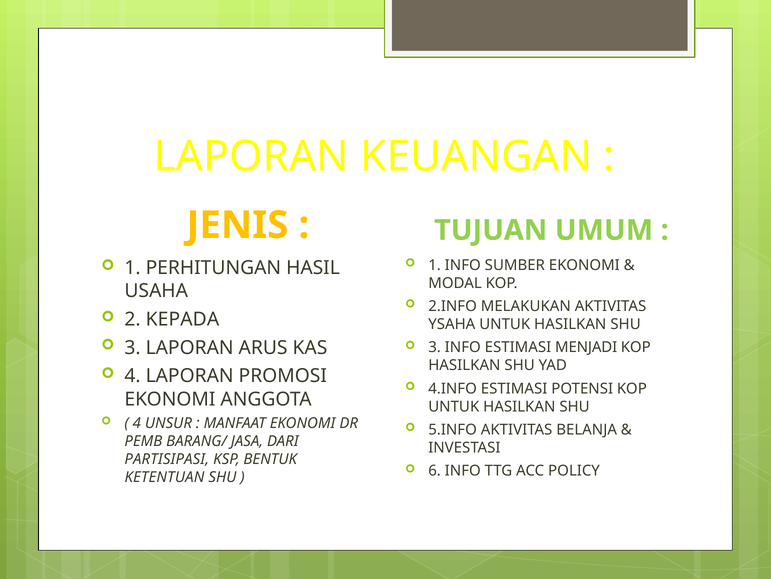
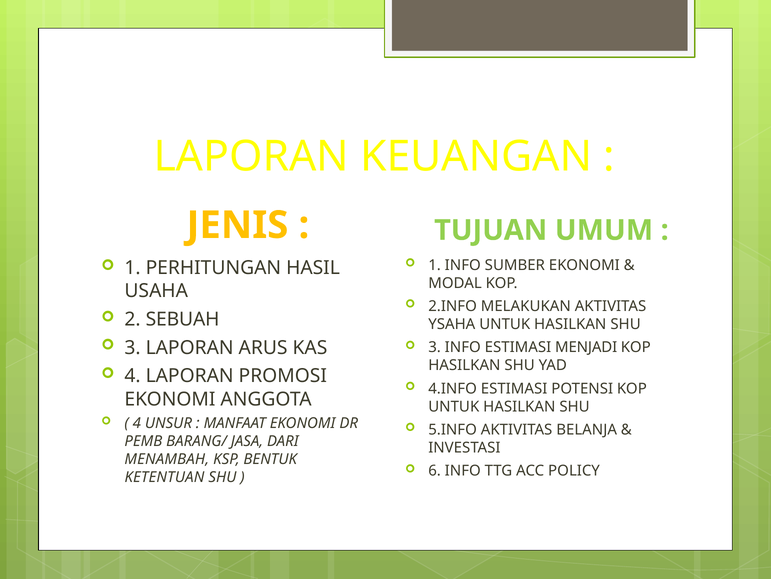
KEPADA: KEPADA -> SEBUAH
PARTISIPASI: PARTISIPASI -> MENAMBAH
